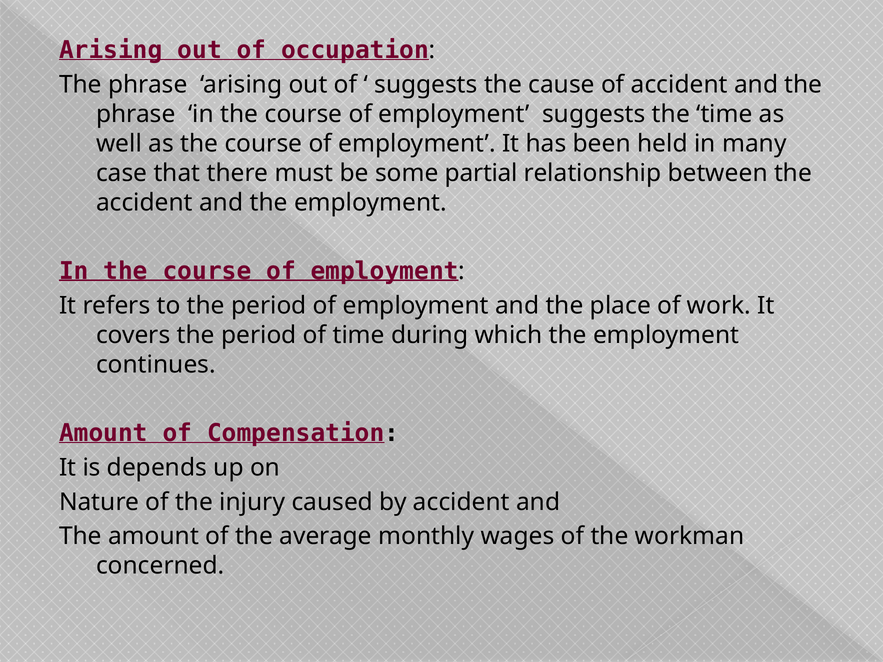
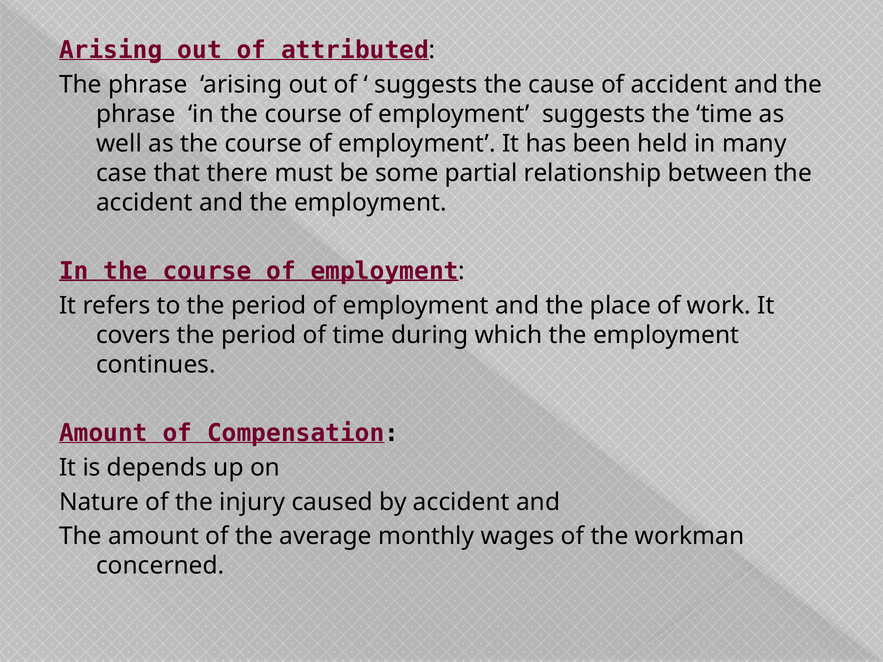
occupation: occupation -> attributed
